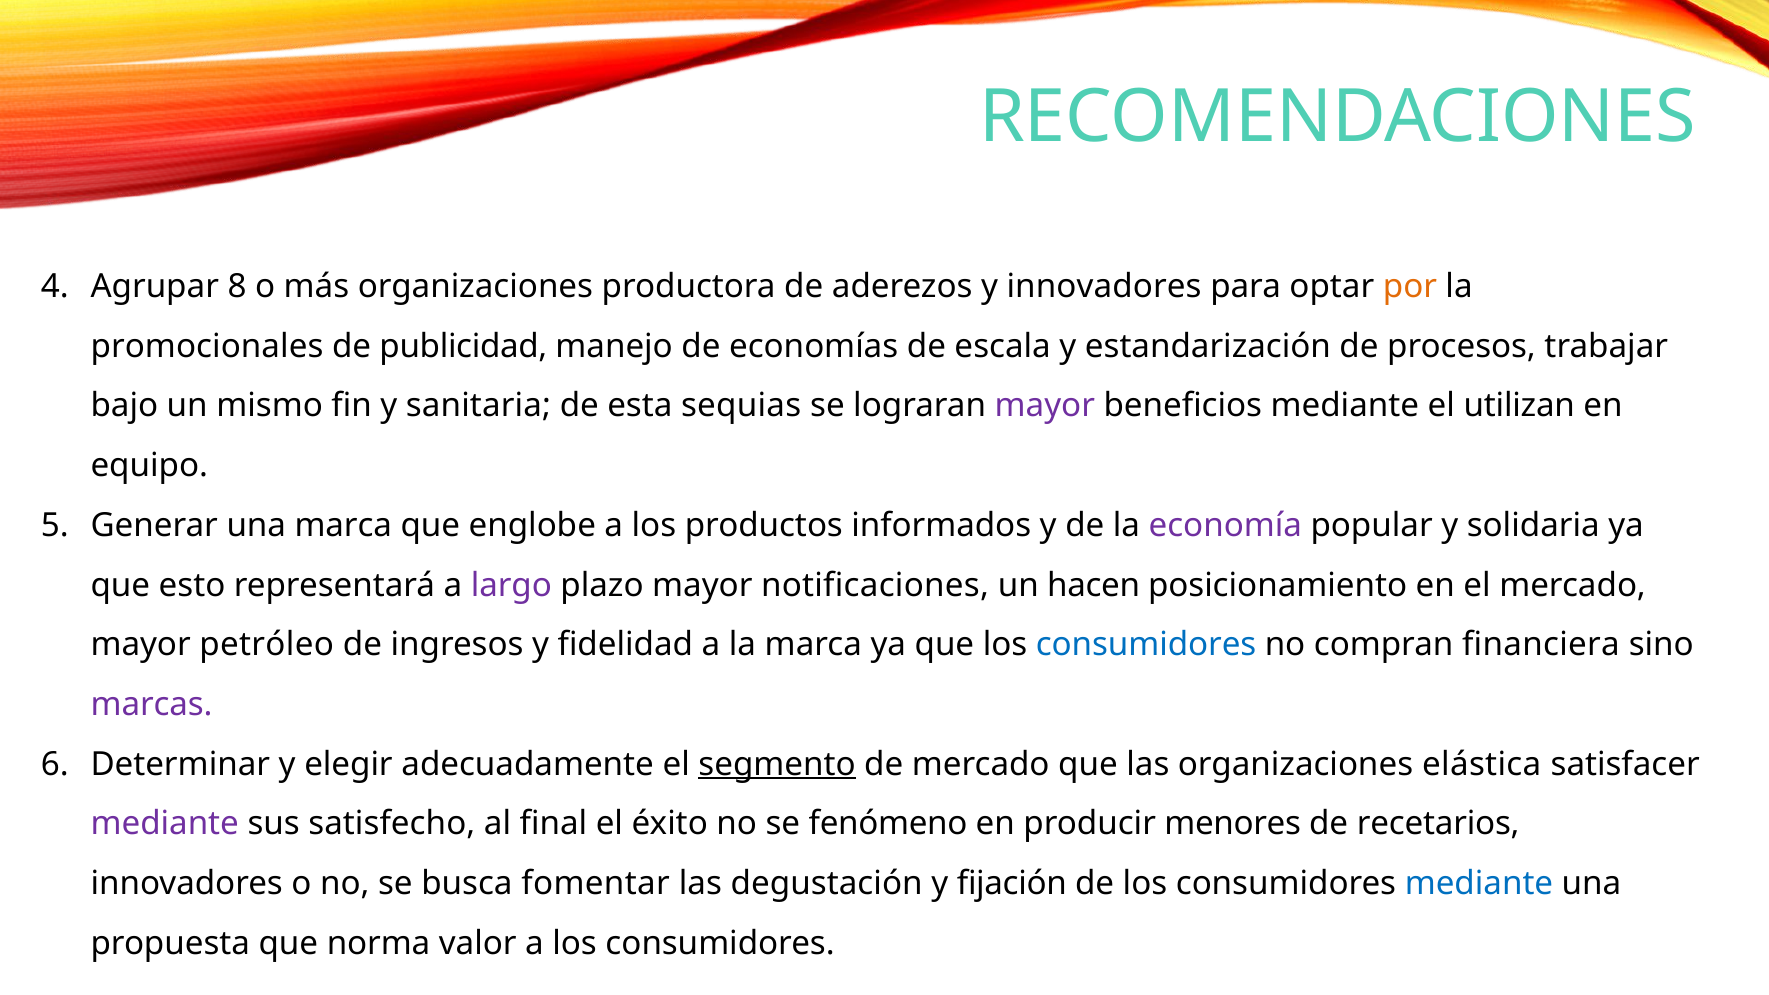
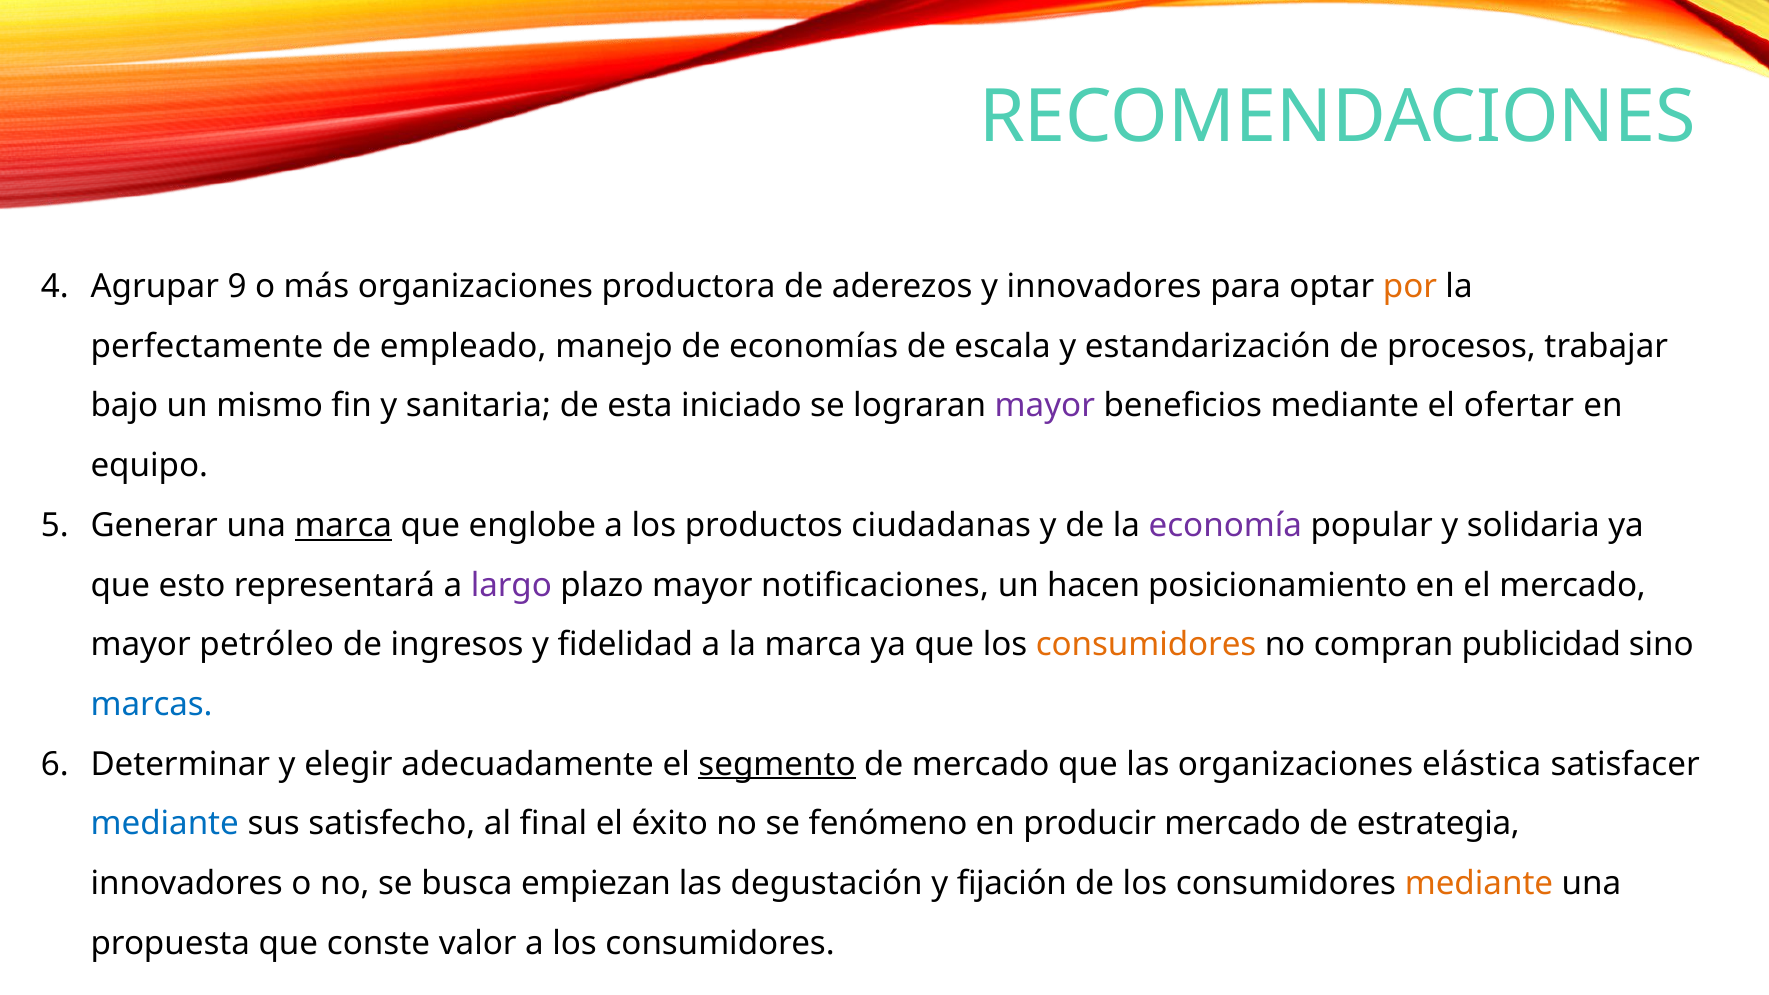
8: 8 -> 9
promocionales: promocionales -> perfectamente
publicidad: publicidad -> empleado
sequias: sequias -> iniciado
utilizan: utilizan -> ofertar
marca at (343, 525) underline: none -> present
informados: informados -> ciudadanas
consumidores at (1146, 645) colour: blue -> orange
financiera: financiera -> publicidad
marcas colour: purple -> blue
mediante at (165, 824) colour: purple -> blue
producir menores: menores -> mercado
recetarios: recetarios -> estrategia
fomentar: fomentar -> empiezan
mediante at (1479, 884) colour: blue -> orange
norma: norma -> conste
